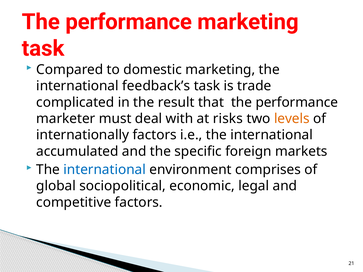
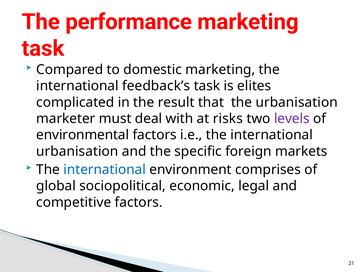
trade: trade -> elites
that the performance: performance -> urbanisation
levels colour: orange -> purple
internationally: internationally -> environmental
accumulated at (77, 151): accumulated -> urbanisation
